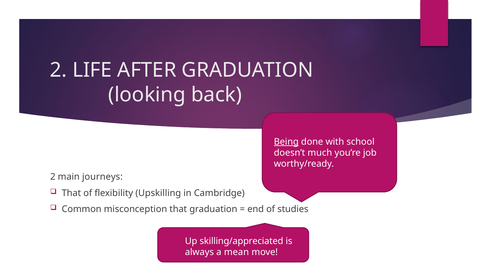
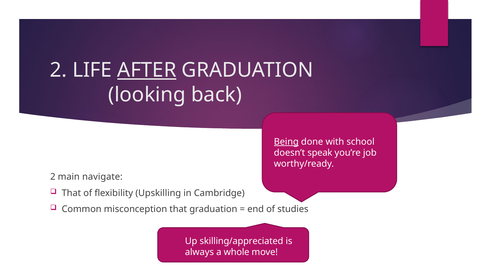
AFTER underline: none -> present
much: much -> speak
journeys: journeys -> navigate
mean: mean -> whole
